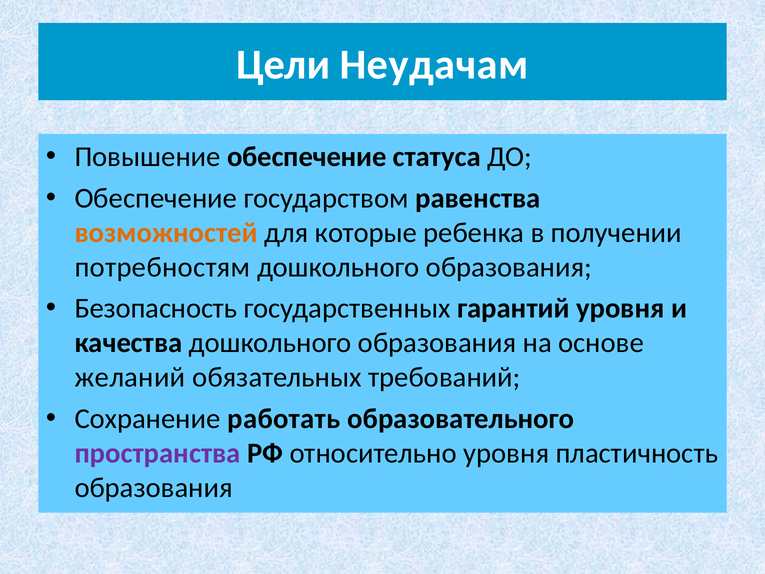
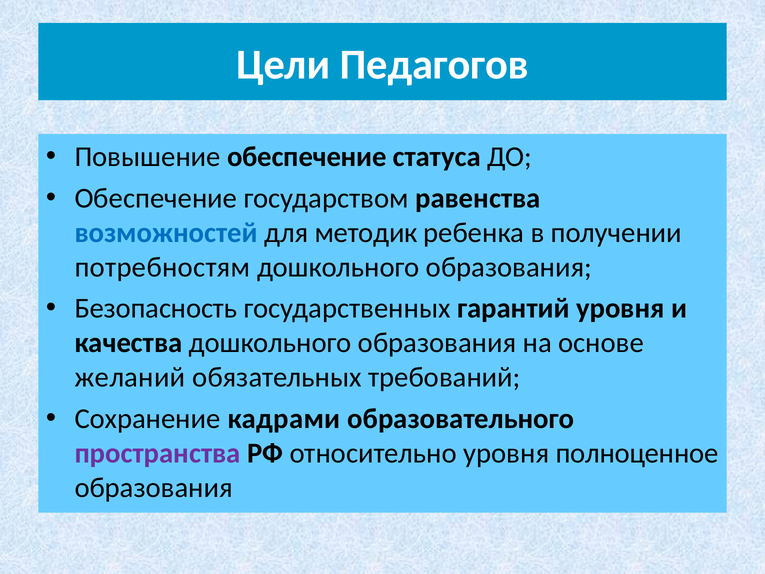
Неудачам: Неудачам -> Педагогов
возможностей colour: orange -> blue
которые: которые -> методик
работать: работать -> кадрами
пластичность: пластичность -> полноценное
